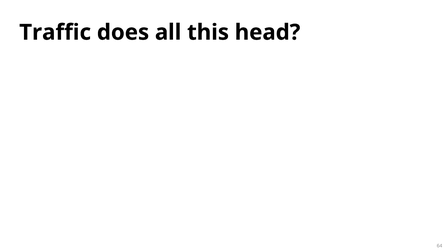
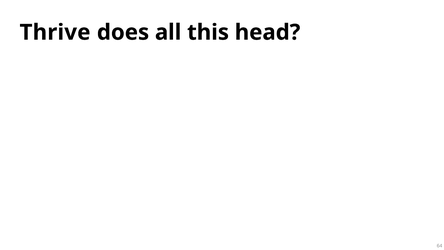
Traffic: Traffic -> Thrive
